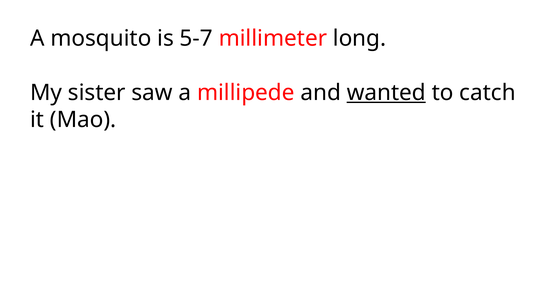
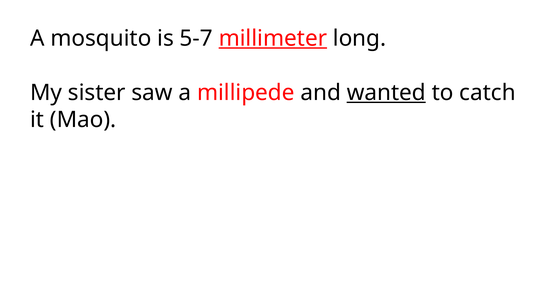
millimeter underline: none -> present
